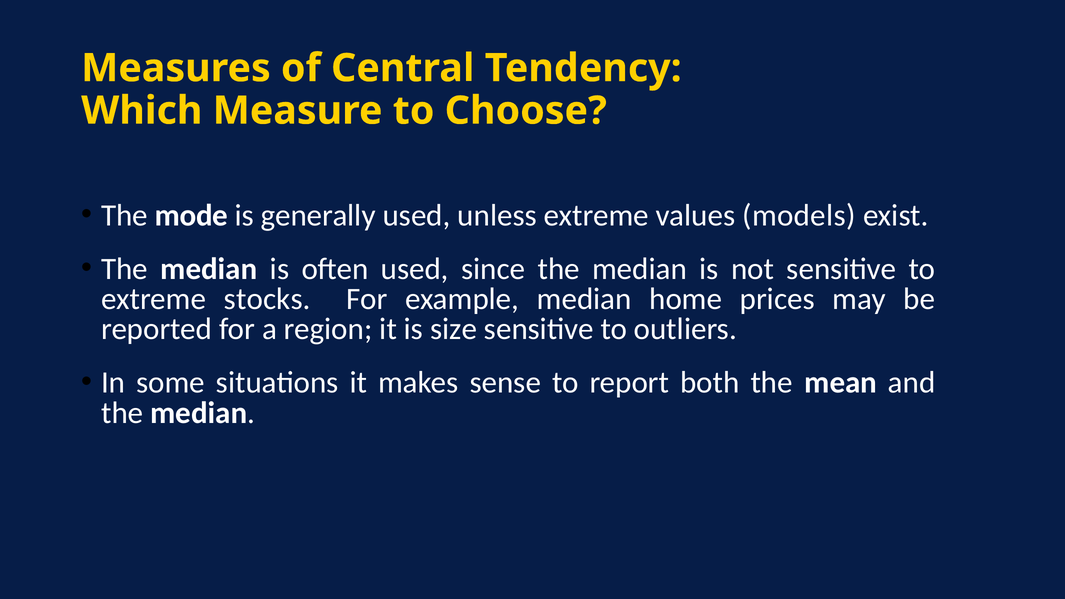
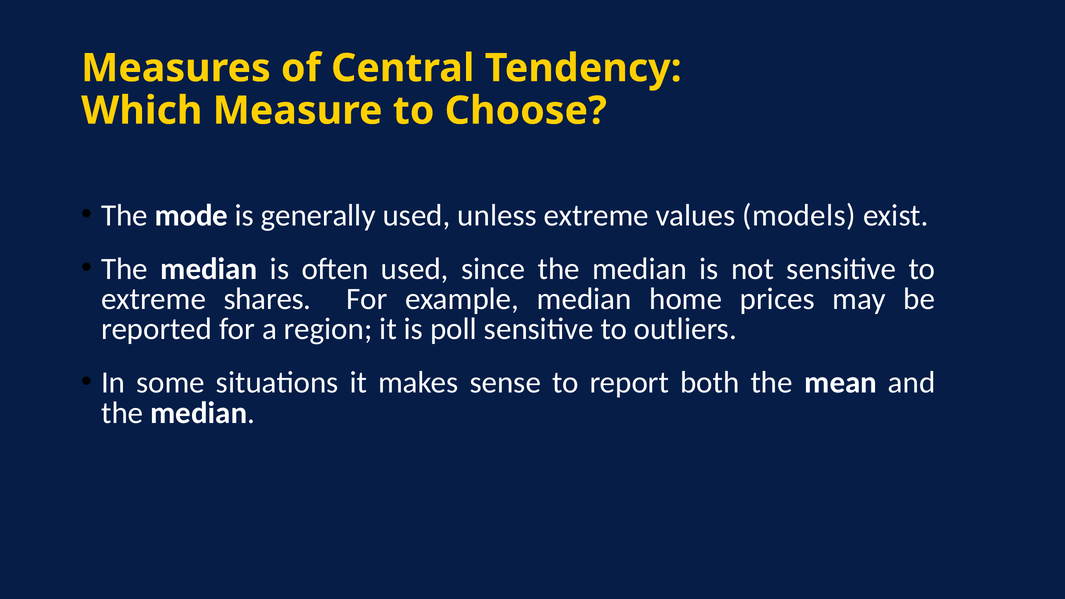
stocks: stocks -> shares
size: size -> poll
